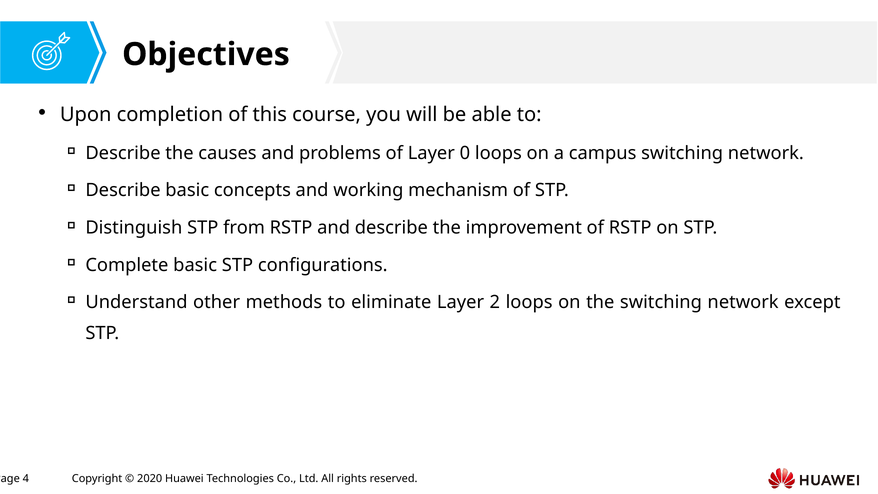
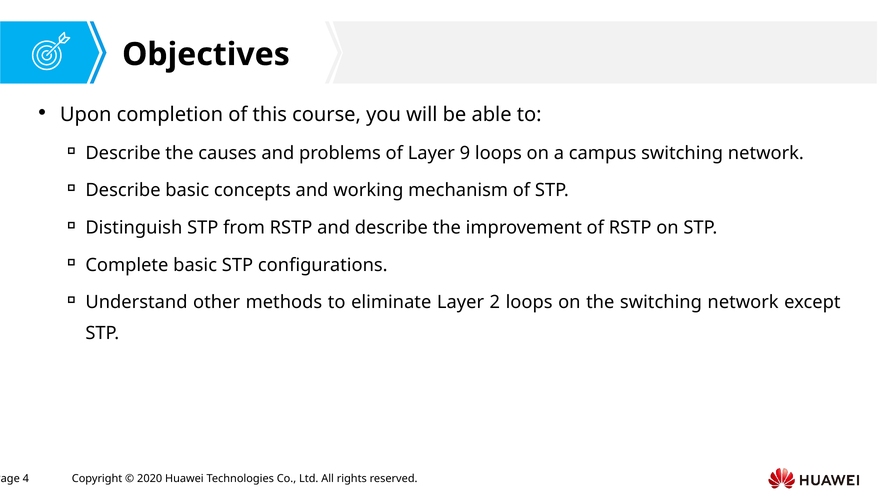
0: 0 -> 9
